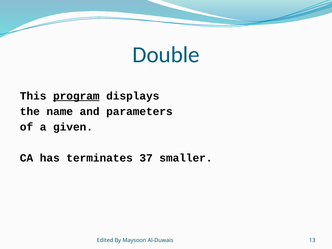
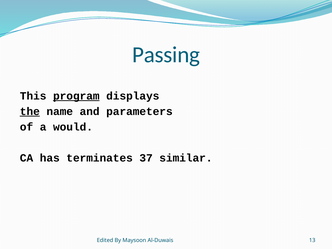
Double: Double -> Passing
the underline: none -> present
given: given -> would
smaller: smaller -> similar
